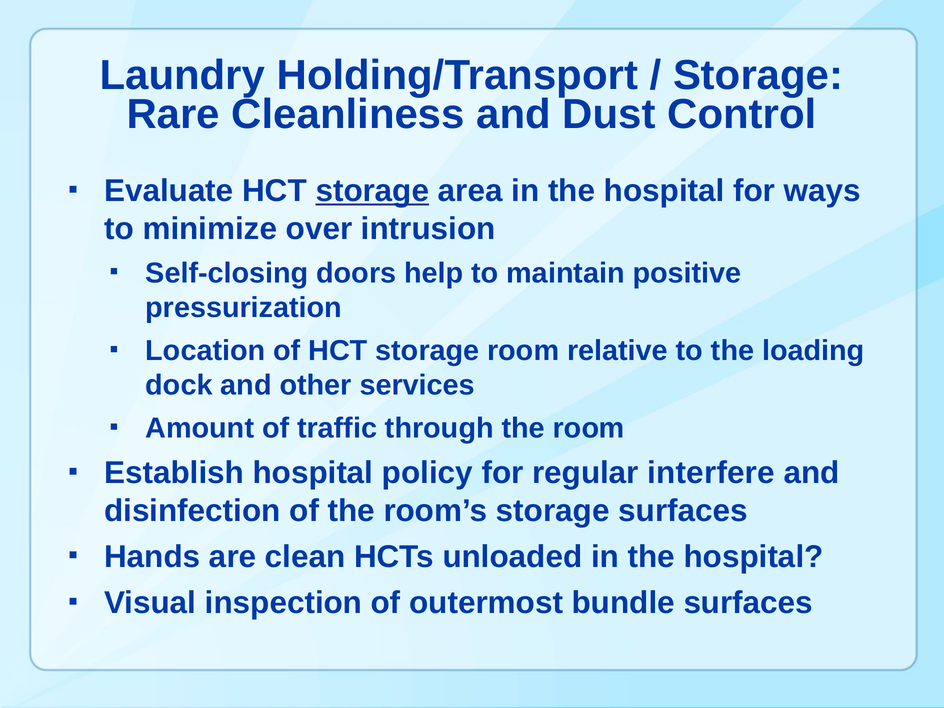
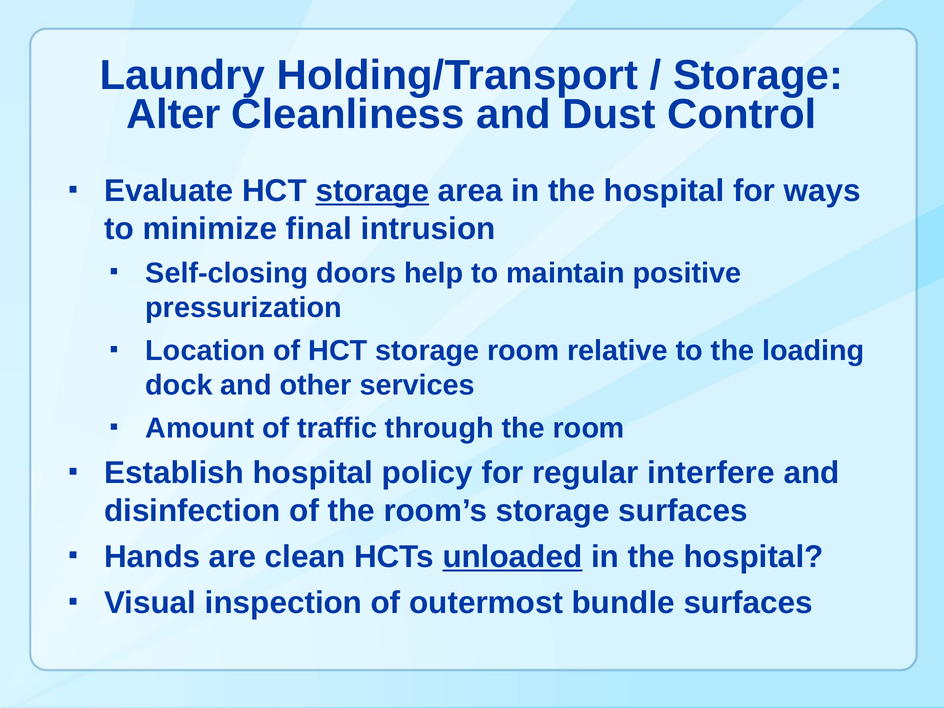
Rare: Rare -> Alter
over: over -> final
unloaded underline: none -> present
